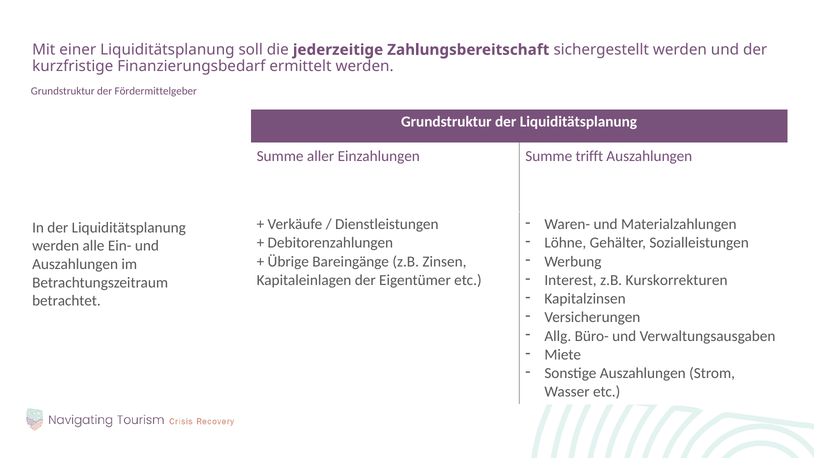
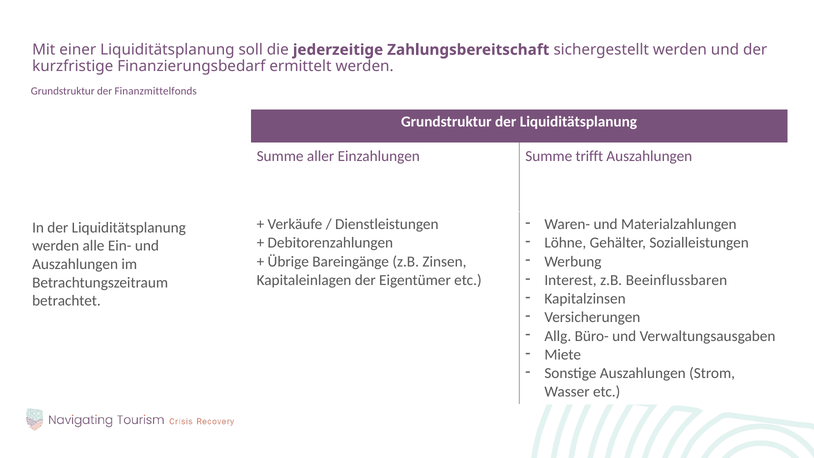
Fördermittelgeber: Fördermittelgeber -> Finanzmittelfonds
Kurskorrekturen: Kurskorrekturen -> Beeinflussbaren
